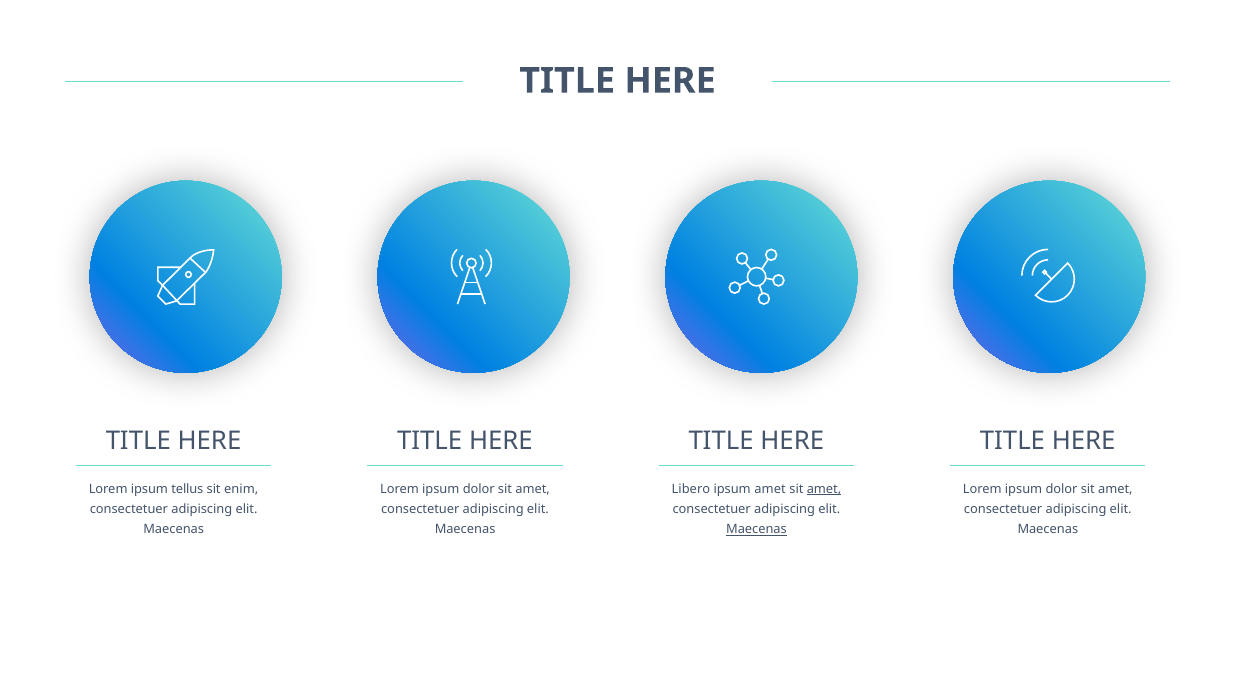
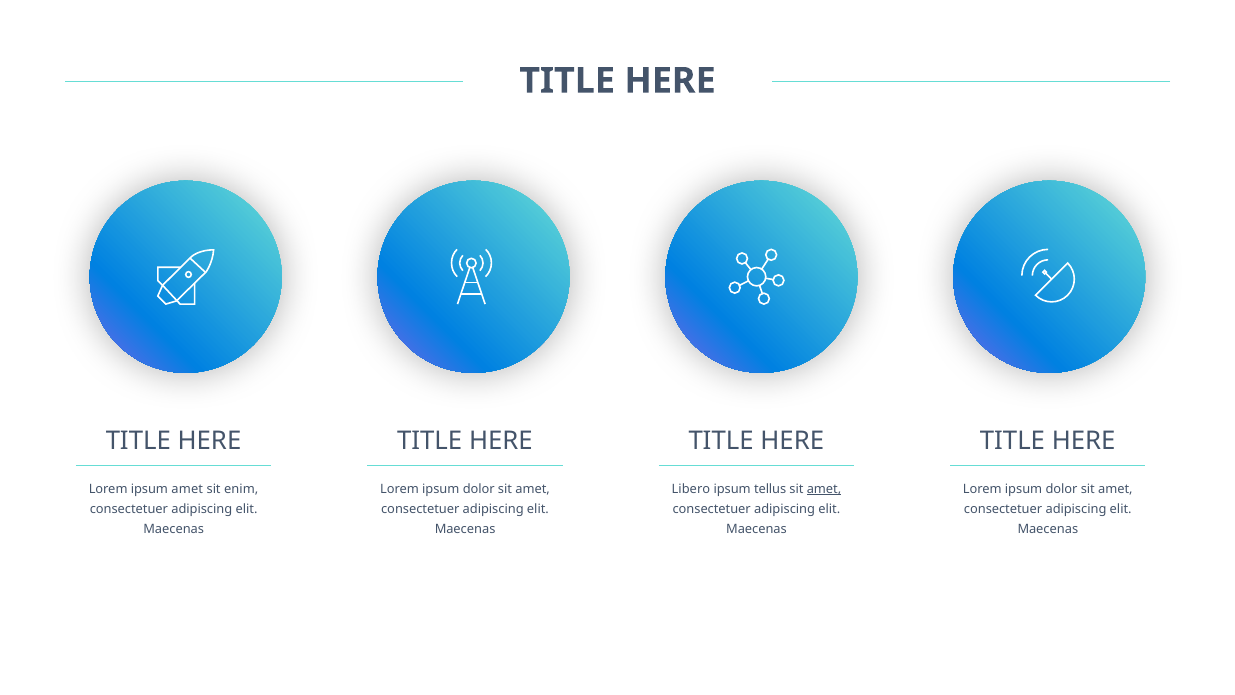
ipsum tellus: tellus -> amet
ipsum amet: amet -> tellus
Maecenas at (756, 529) underline: present -> none
